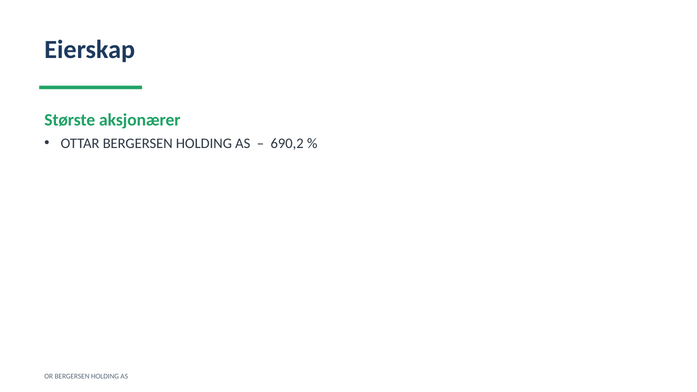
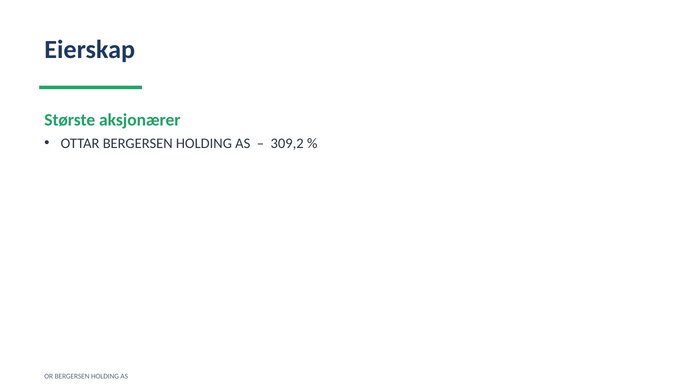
690,2: 690,2 -> 309,2
